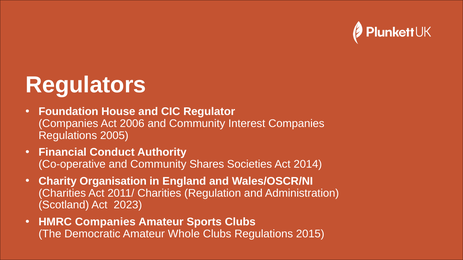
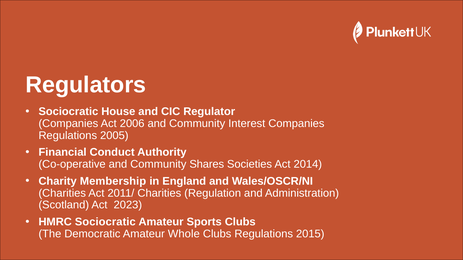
Foundation at (68, 112): Foundation -> Sociocratic
Organisation: Organisation -> Membership
HMRC Companies: Companies -> Sociocratic
